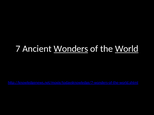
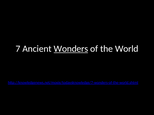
World underline: present -> none
